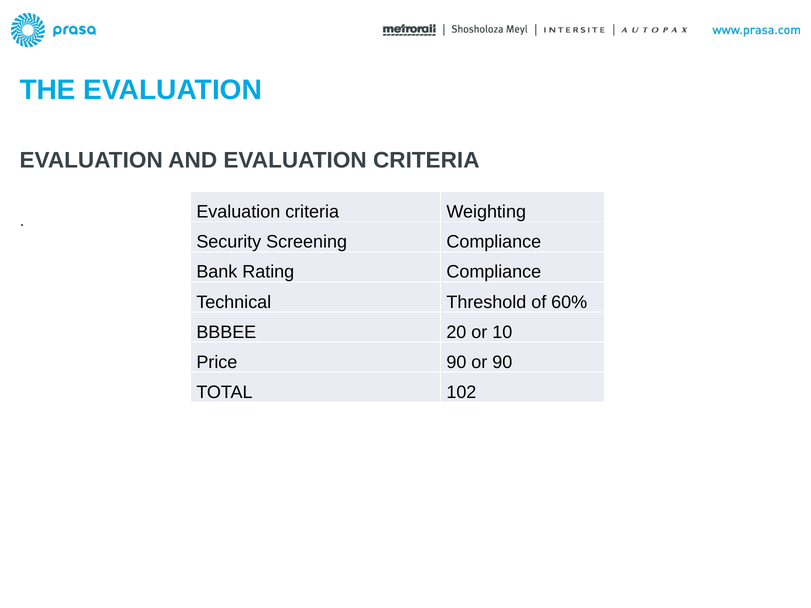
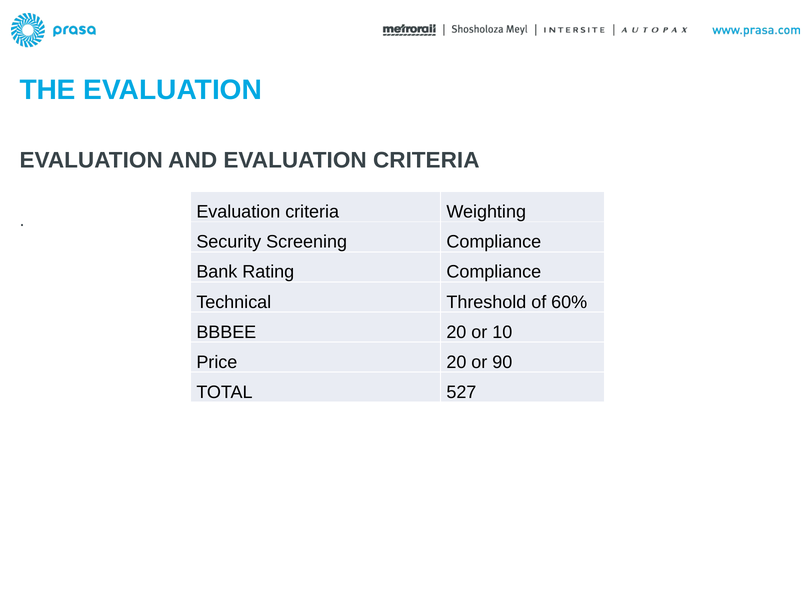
Price 90: 90 -> 20
102: 102 -> 527
